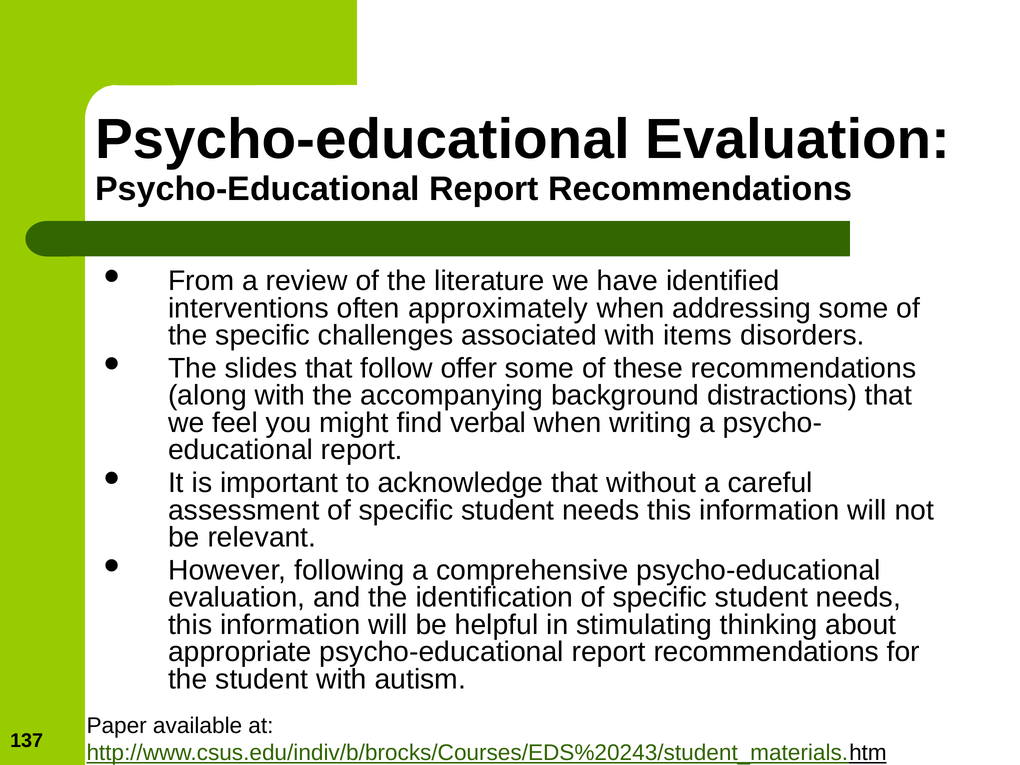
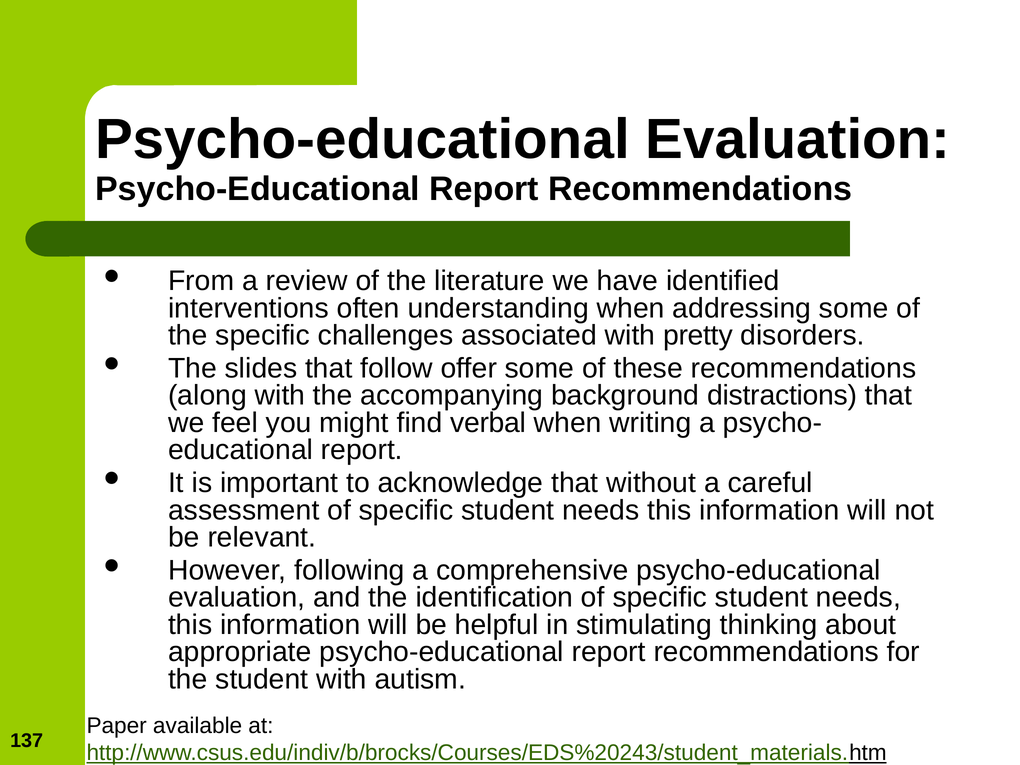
approximately: approximately -> understanding
items: items -> pretty
